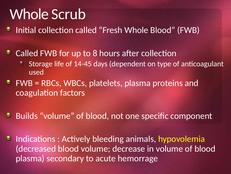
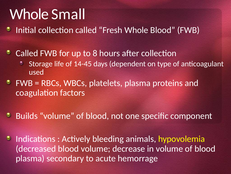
Scrub: Scrub -> Small
